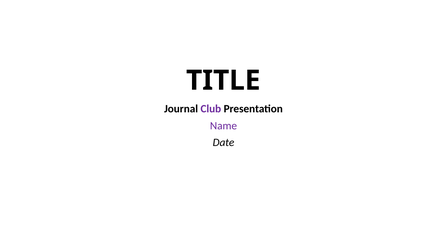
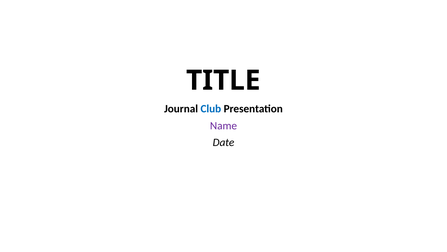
Club colour: purple -> blue
